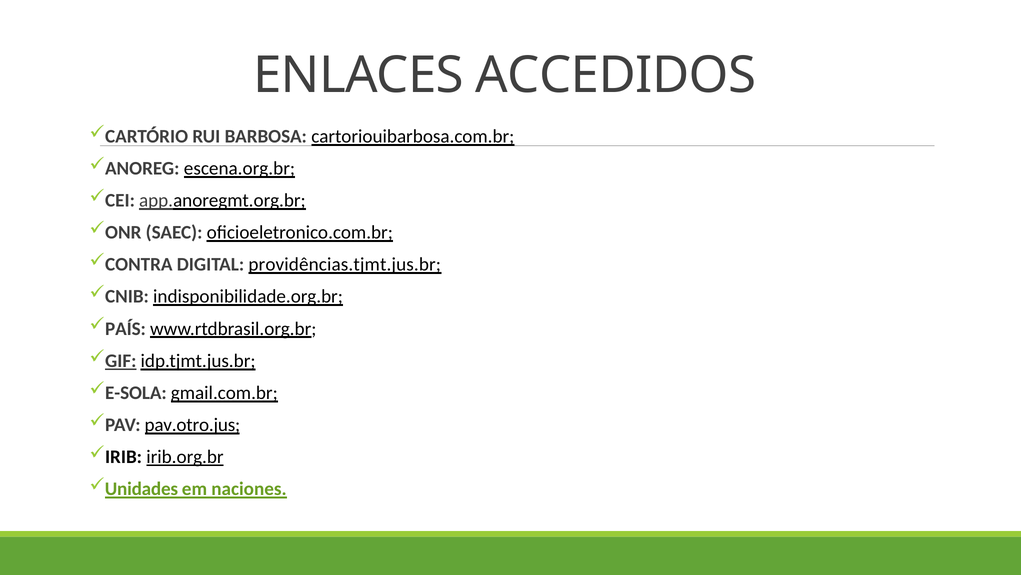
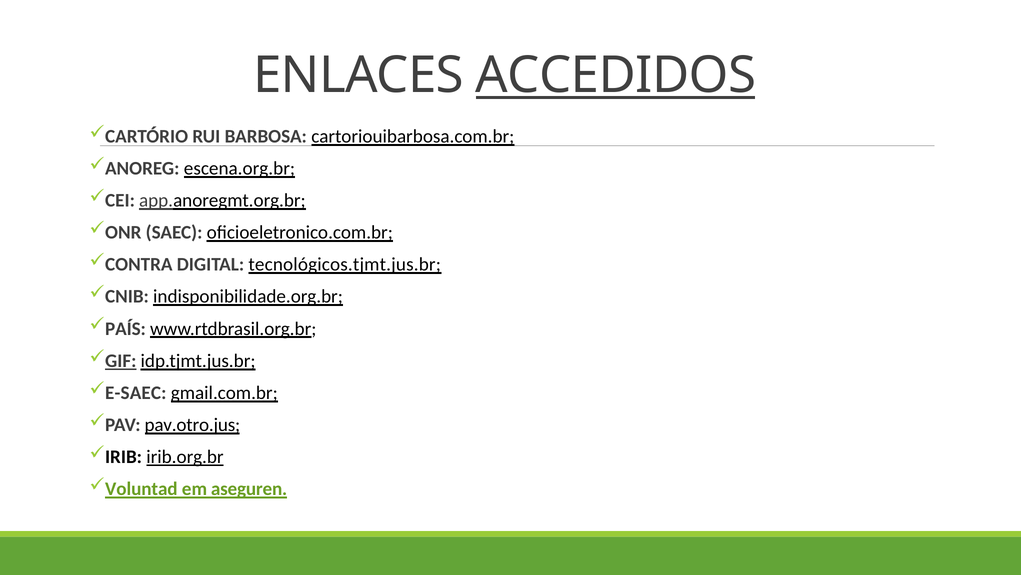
ACCEDIDOS underline: none -> present
providências.tjmt.jus.br: providências.tjmt.jus.br -> tecnológicos.tjmt.jus.br
E-SOLA: E-SOLA -> E-SAEC
Unidades: Unidades -> Voluntad
naciones: naciones -> aseguren
